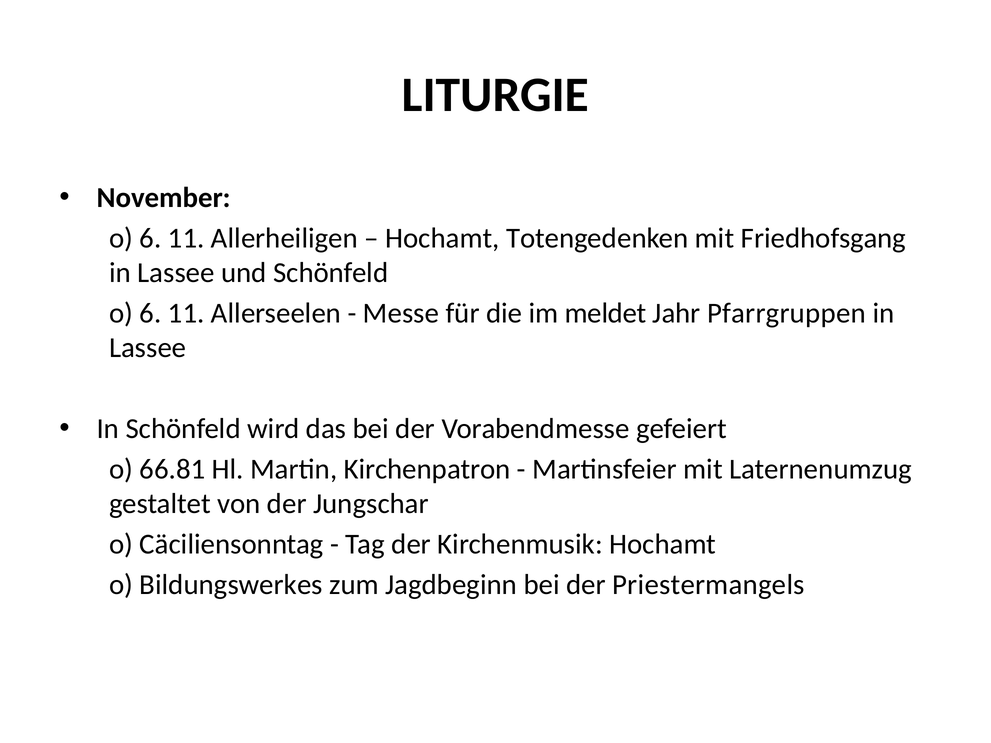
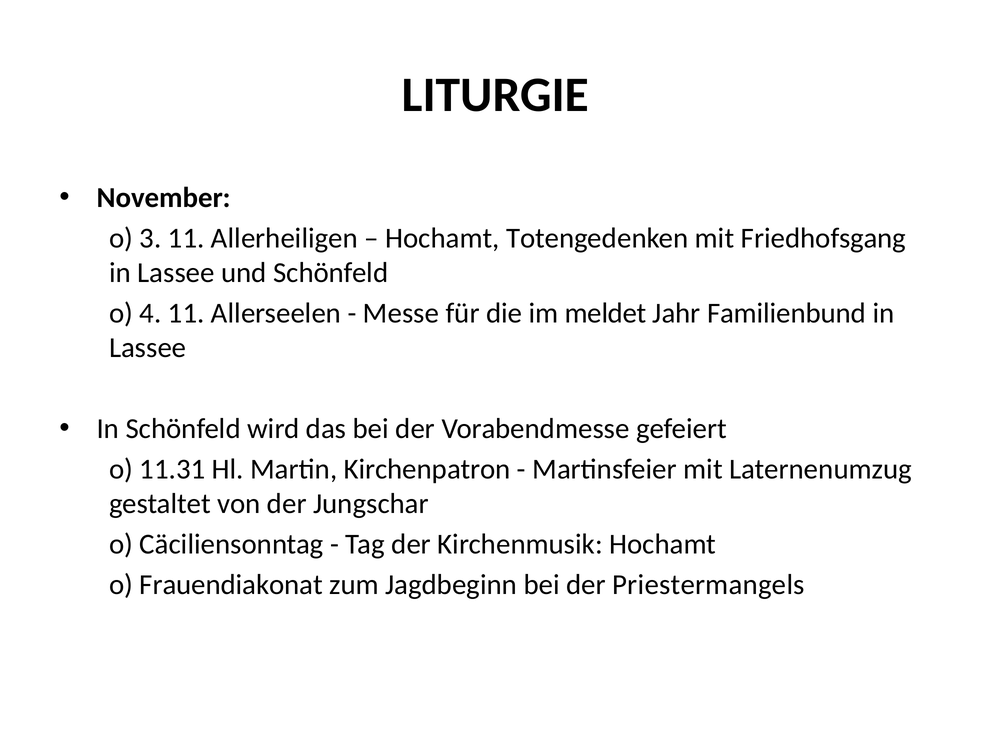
6 at (150, 238): 6 -> 3
6 at (150, 313): 6 -> 4
Pfarrgruppen: Pfarrgruppen -> Familienbund
66.81: 66.81 -> 11.31
Bildungswerkes: Bildungswerkes -> Frauendiakonat
